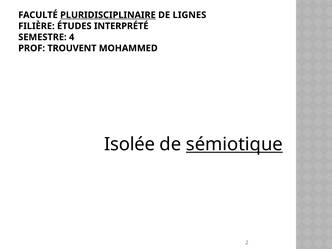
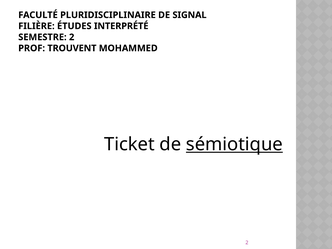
PLURIDISCIPLINAIRE underline: present -> none
LIGNES: LIGNES -> SIGNAL
SEMESTRE 4: 4 -> 2
Isolée: Isolée -> Ticket
